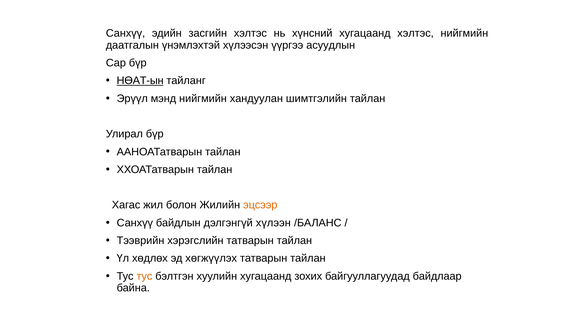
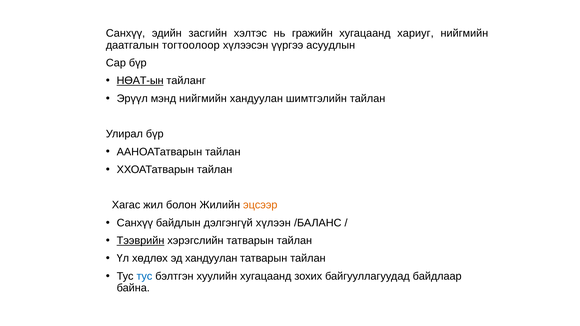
хүнсний: хүнсний -> гражийн
хугацаанд хэлтэс: хэлтэс -> хариуг
үнэмлэхтэй: үнэмлэхтэй -> тогтоолоор
Тээврийн underline: none -> present
эд хөгжүүлэх: хөгжүүлэх -> хандуулан
тус at (144, 276) colour: orange -> blue
